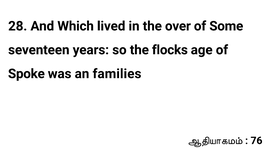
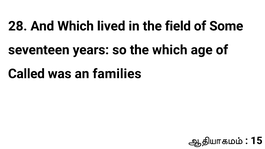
over: over -> field
the flocks: flocks -> which
Spoke: Spoke -> Called
76: 76 -> 15
